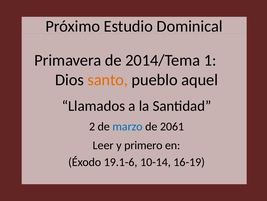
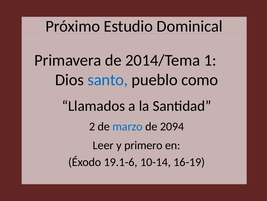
santo colour: orange -> blue
aquel: aquel -> como
2061: 2061 -> 2094
